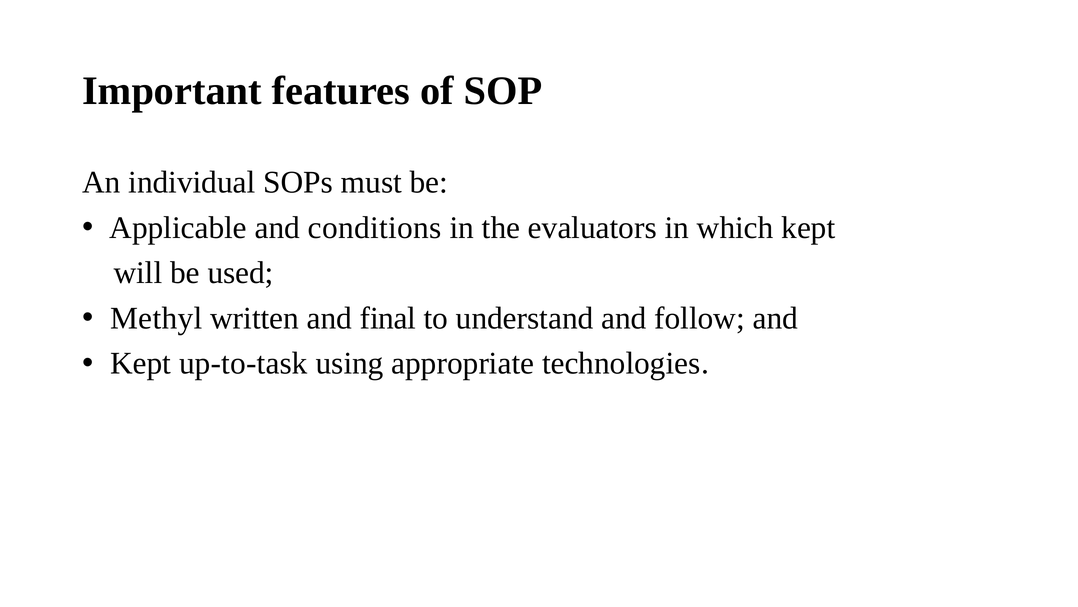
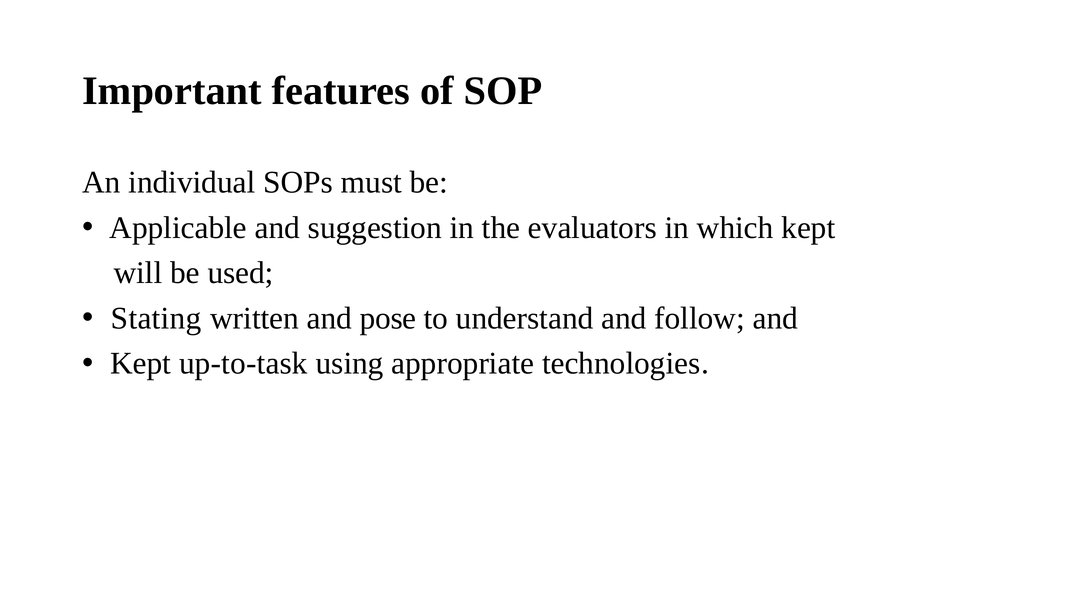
conditions: conditions -> suggestion
Methyl: Methyl -> Stating
final: final -> pose
